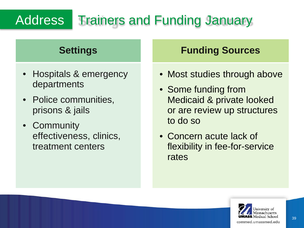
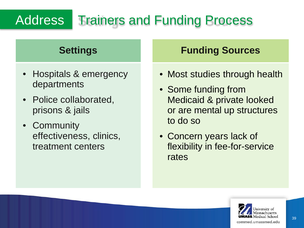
January: January -> Process
above: above -> health
communities: communities -> collaborated
review: review -> mental
acute: acute -> years
